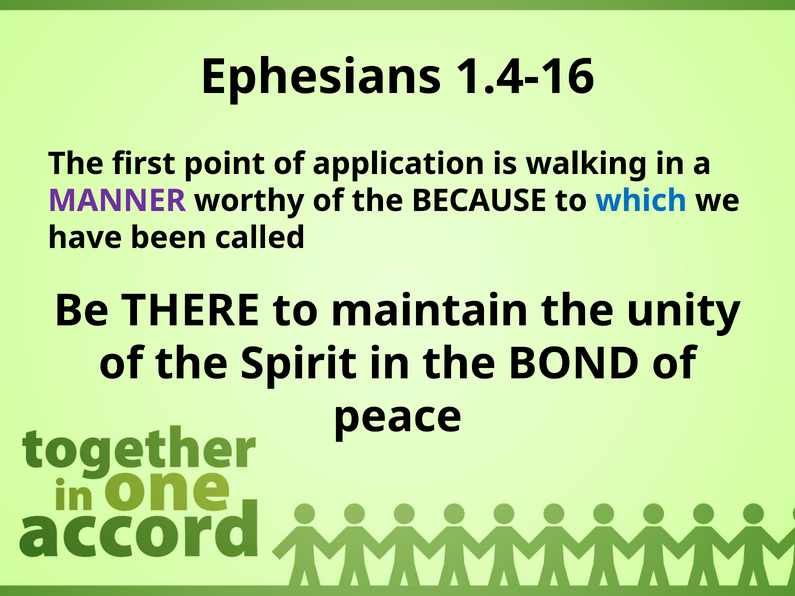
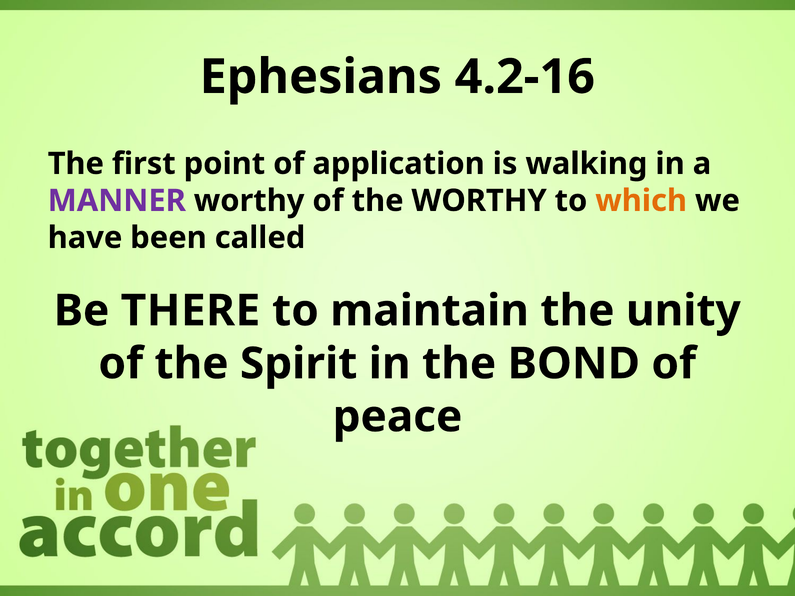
1.4-16: 1.4-16 -> 4.2-16
the BECAUSE: BECAUSE -> WORTHY
which colour: blue -> orange
